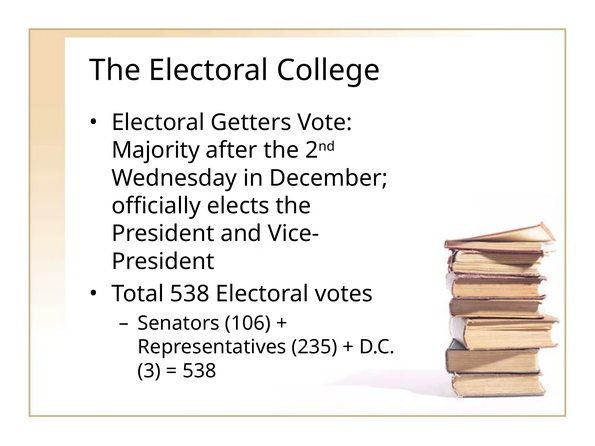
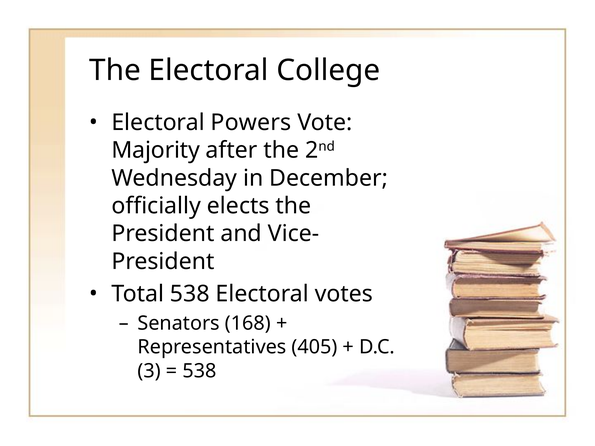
Getters: Getters -> Powers
106: 106 -> 168
235: 235 -> 405
